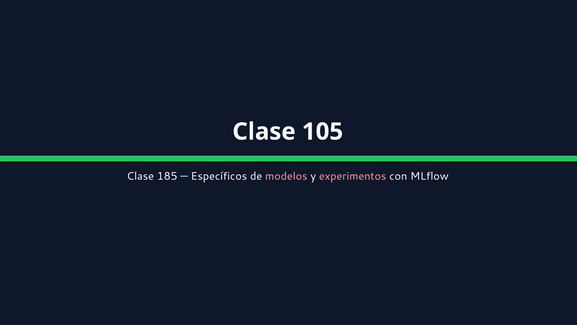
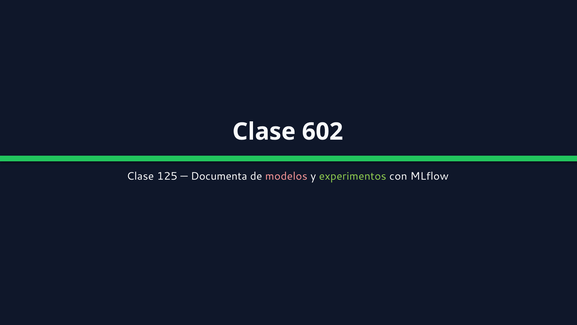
105: 105 -> 602
185: 185 -> 125
Específicos: Específicos -> Documenta
experimentos colour: pink -> light green
